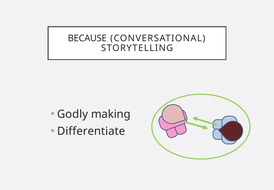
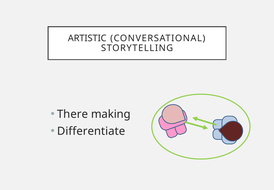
BECAUSE: BECAUSE -> ARTISTIC
Godly: Godly -> There
